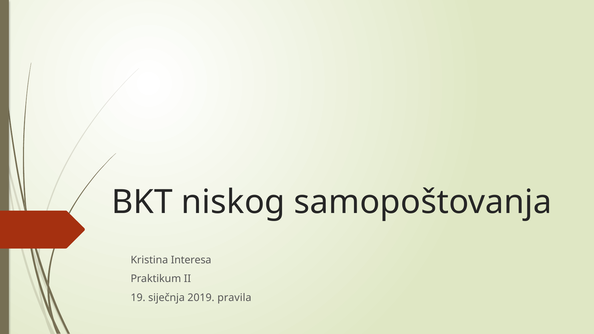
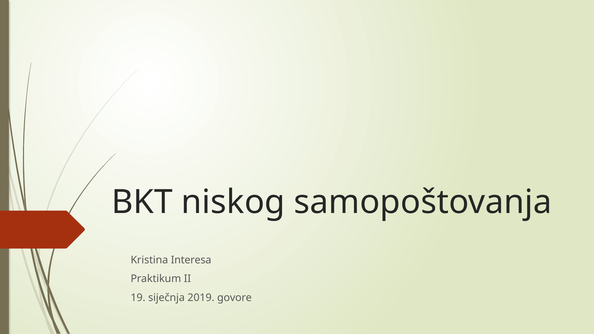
pravila: pravila -> govore
